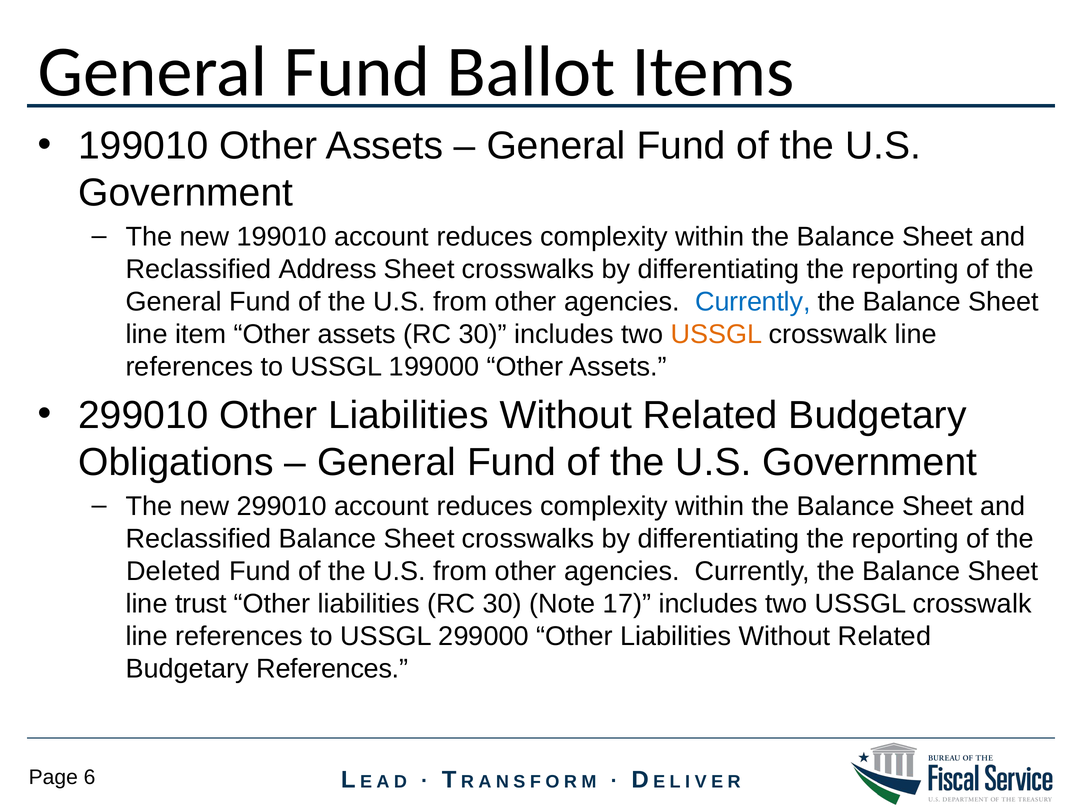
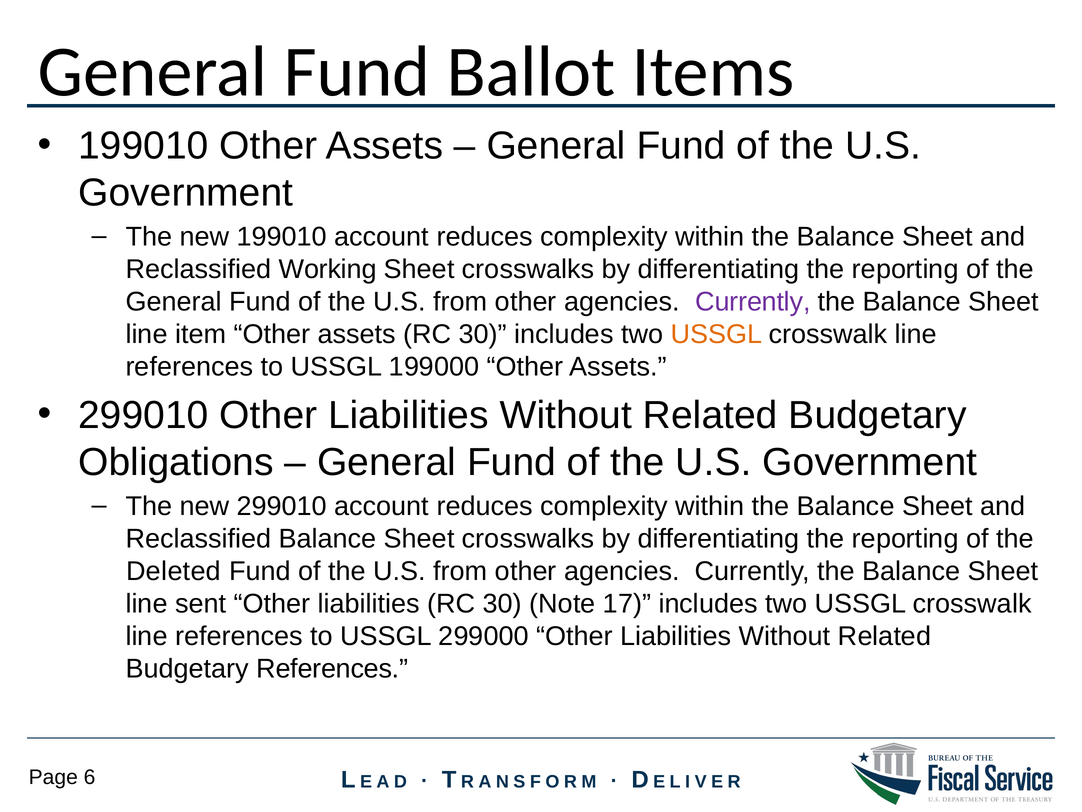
Address: Address -> Working
Currently at (753, 302) colour: blue -> purple
trust: trust -> sent
